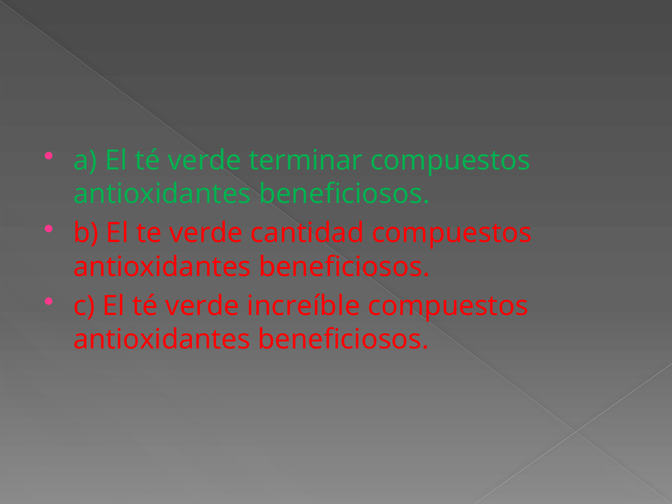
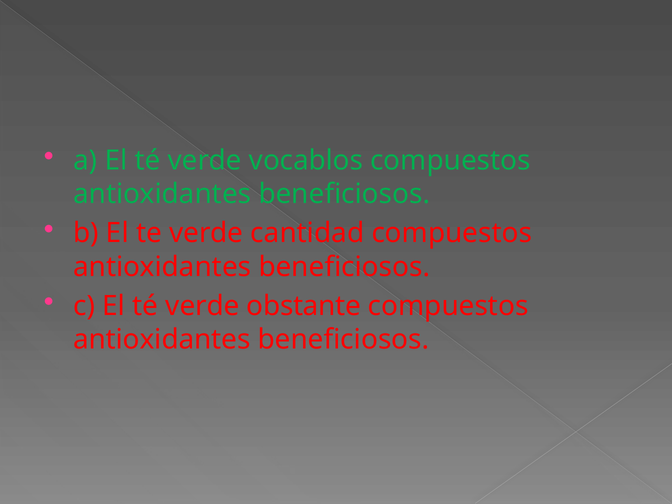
terminar: terminar -> vocablos
increíble: increíble -> obstante
